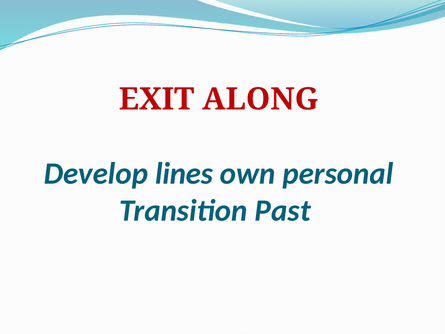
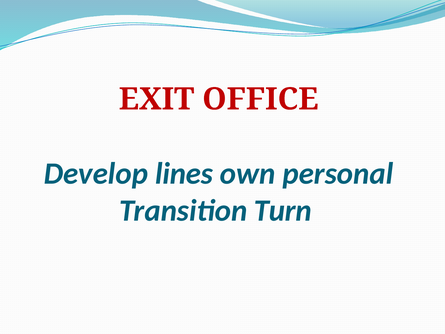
ALONG: ALONG -> OFFICE
Past: Past -> Turn
